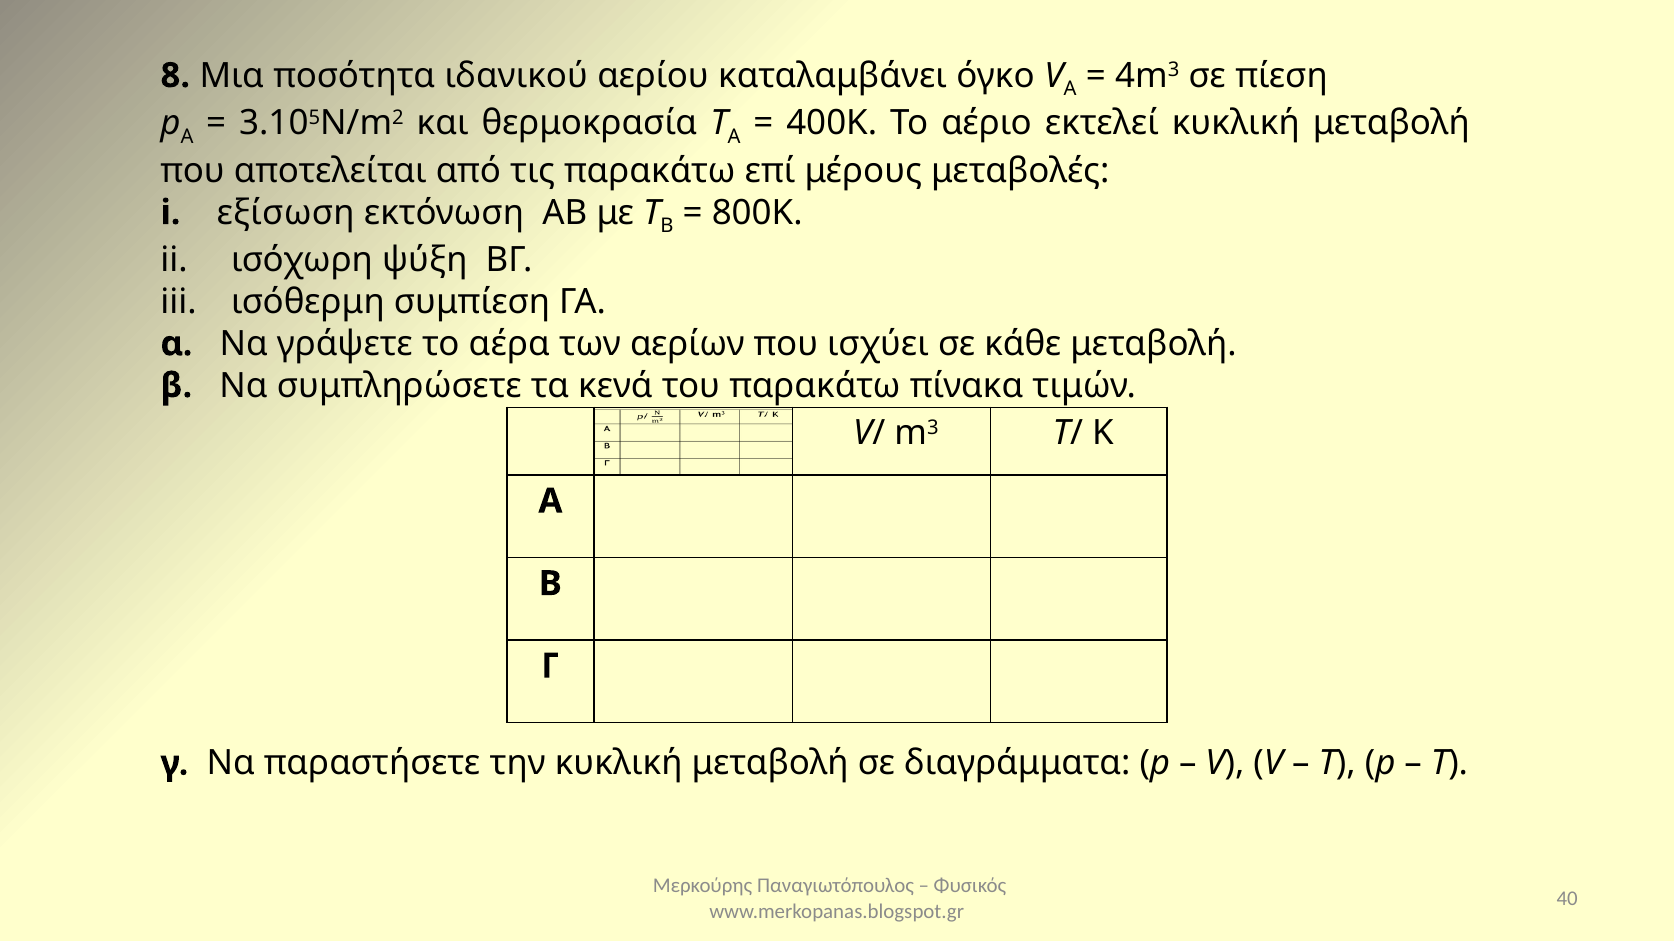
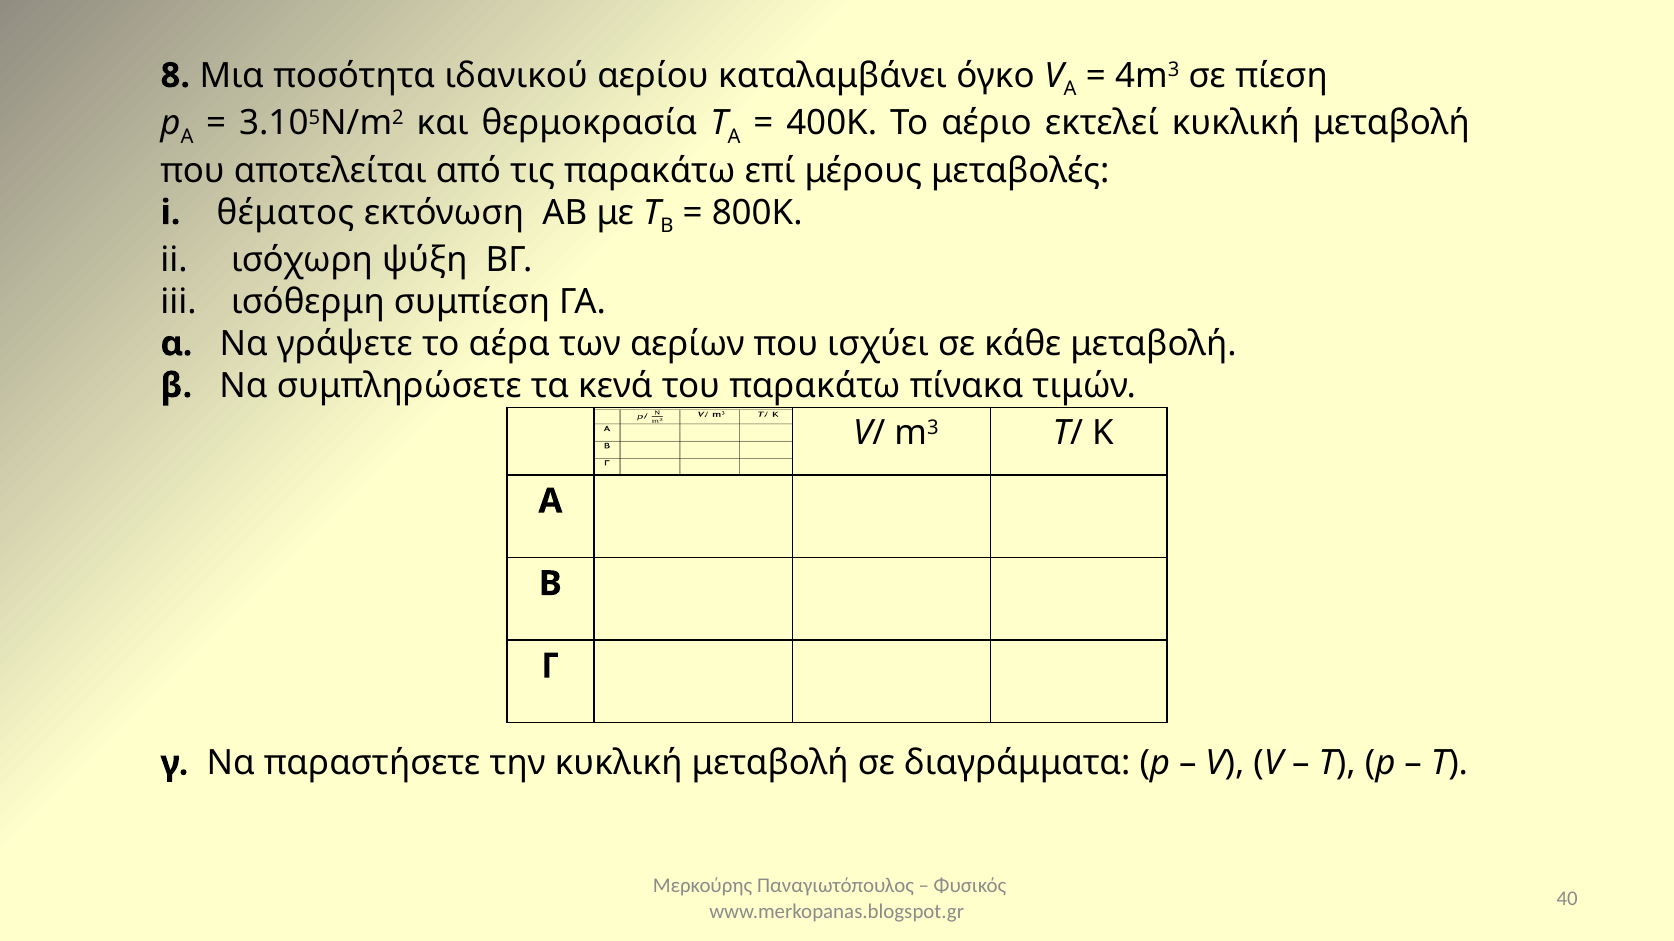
εξίσωση: εξίσωση -> θέματος
